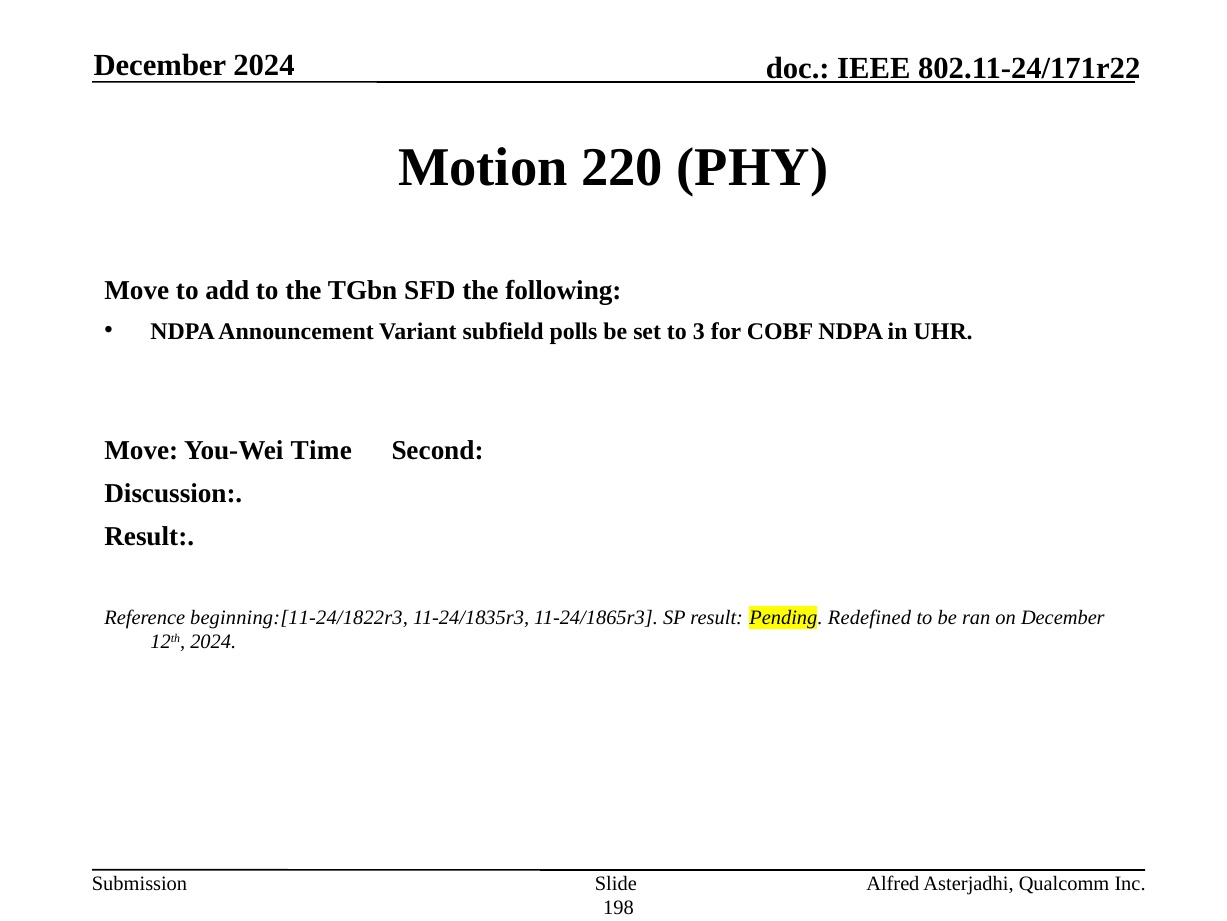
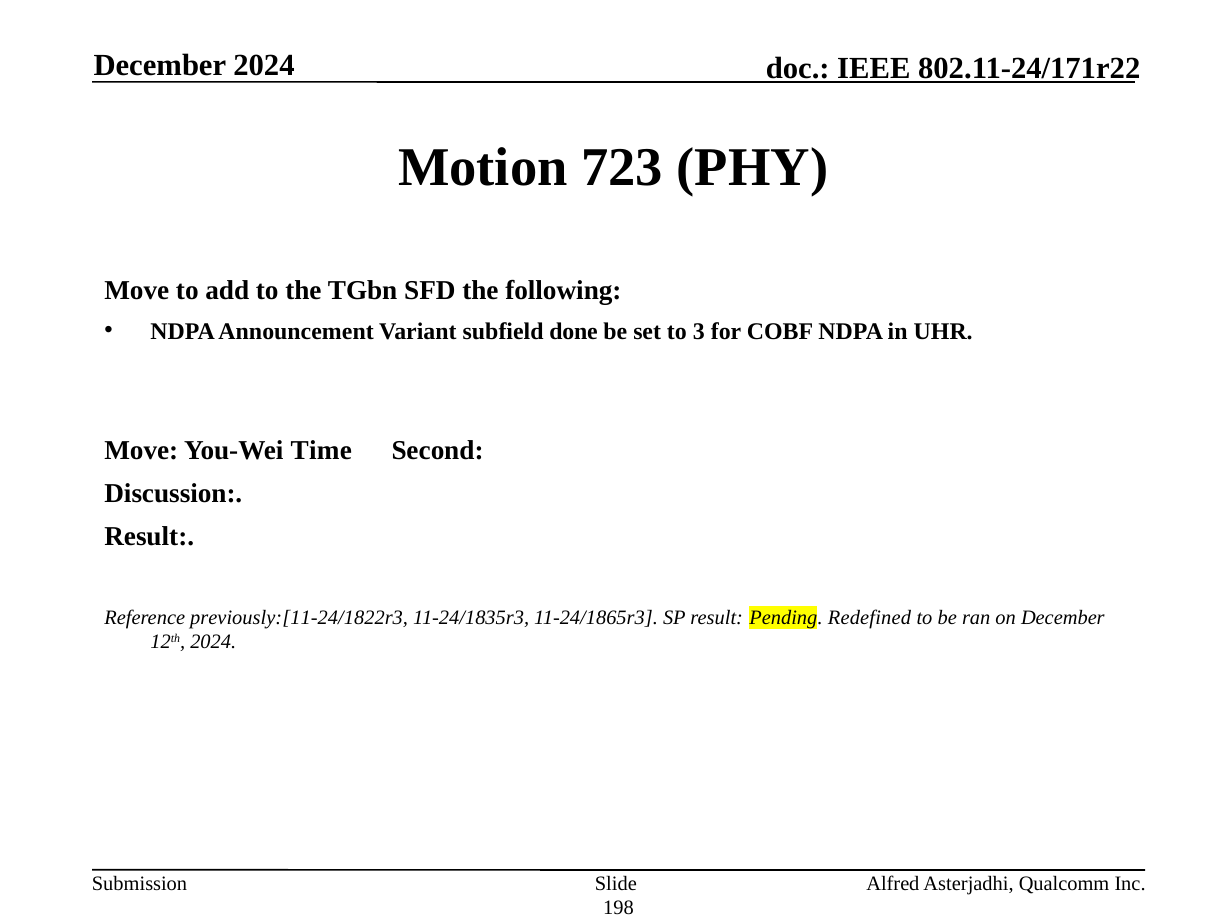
220: 220 -> 723
polls: polls -> done
beginning:[11-24/1822r3: beginning:[11-24/1822r3 -> previously:[11-24/1822r3
